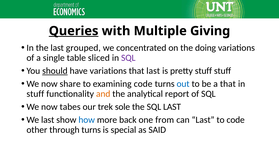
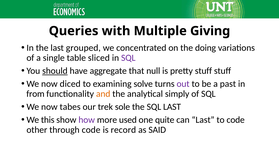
Queries underline: present -> none
have variations: variations -> aggregate
that last: last -> null
share: share -> diced
examining code: code -> solve
out colour: blue -> purple
a that: that -> past
stuff at (35, 94): stuff -> from
report: report -> simply
We last: last -> this
how colour: blue -> purple
back: back -> used
from: from -> quite
through turns: turns -> code
special: special -> record
